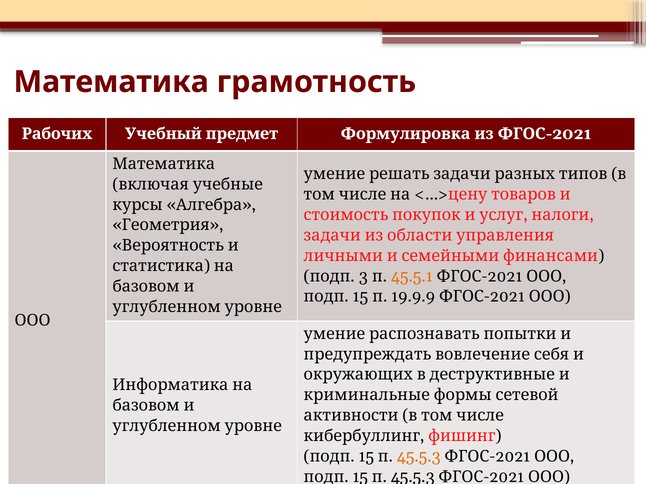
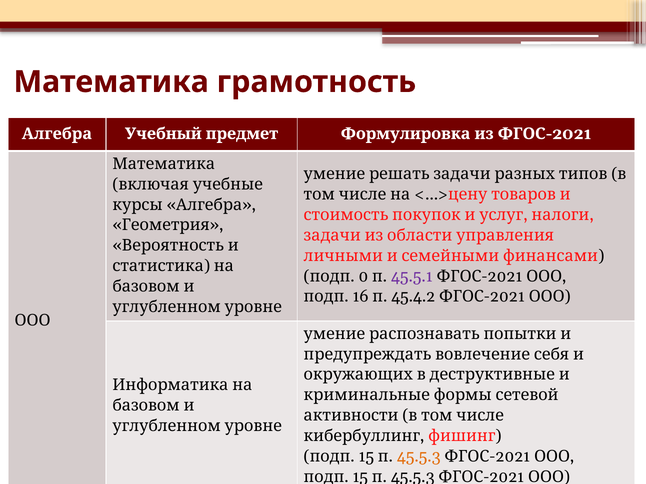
Рабочих at (57, 134): Рабочих -> Алгебра
3: 3 -> 0
45.5.1 colour: orange -> purple
15 at (360, 297): 15 -> 16
19.9.9: 19.9.9 -> 45.4.2
